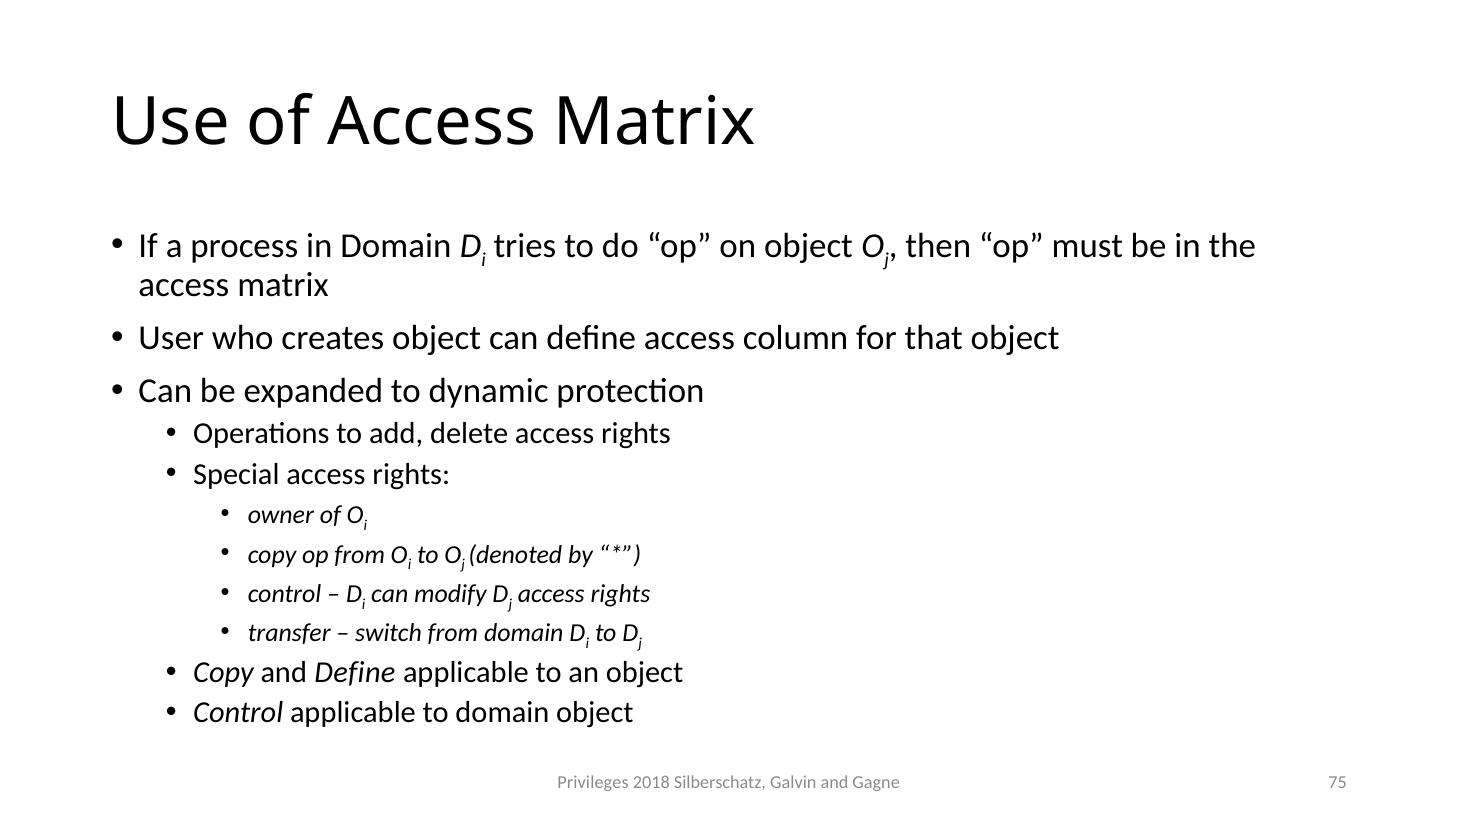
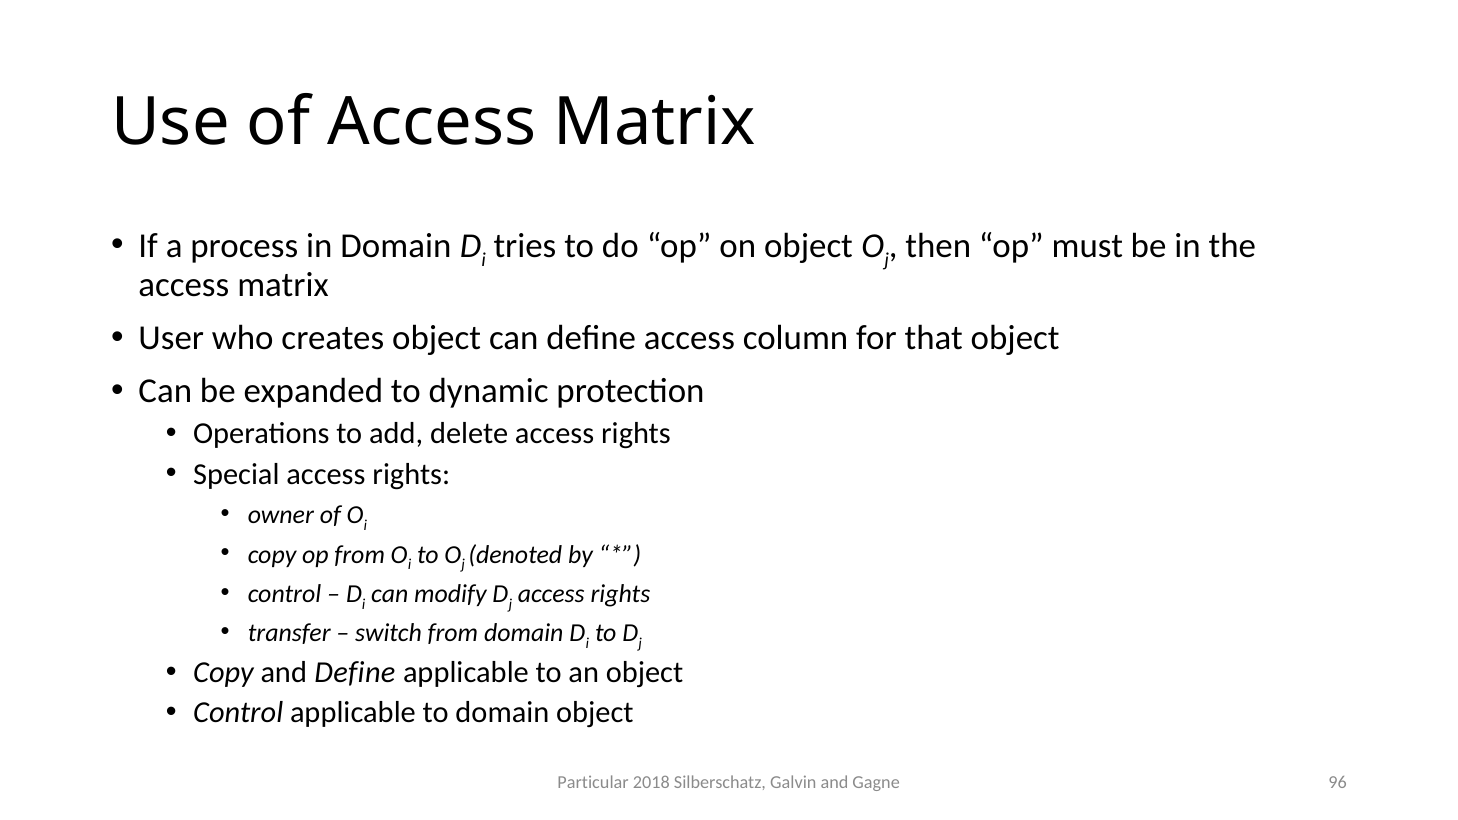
Privileges: Privileges -> Particular
75: 75 -> 96
